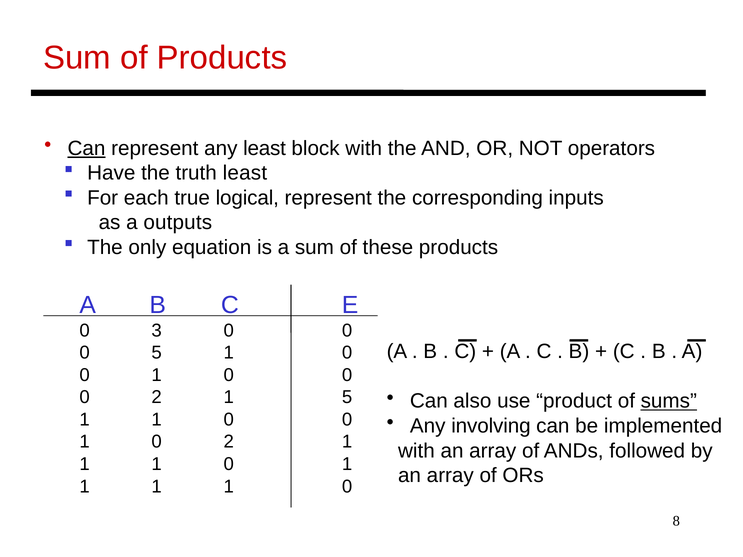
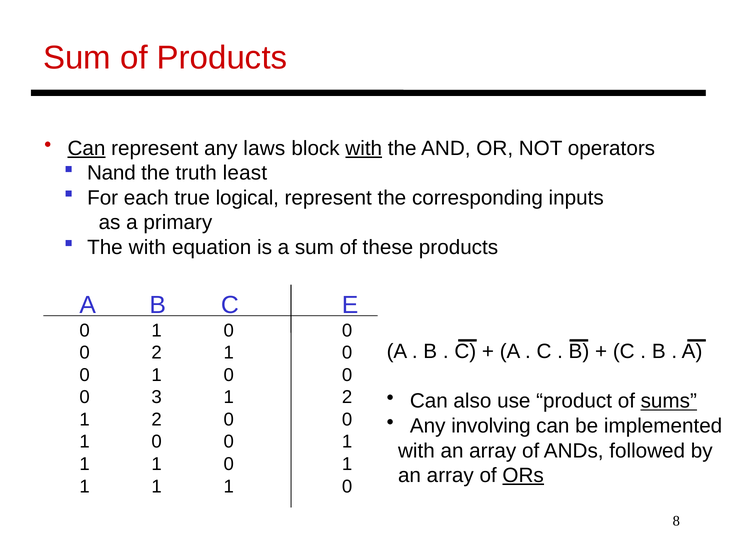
any least: least -> laws
with at (364, 148) underline: none -> present
Have: Have -> Nand
outputs: outputs -> primary
The only: only -> with
3 at (157, 331): 3 -> 1
0 5: 5 -> 2
2 at (157, 397): 2 -> 3
5 at (347, 397): 5 -> 2
1 at (157, 420): 1 -> 2
2 at (229, 442): 2 -> 0
ORs underline: none -> present
